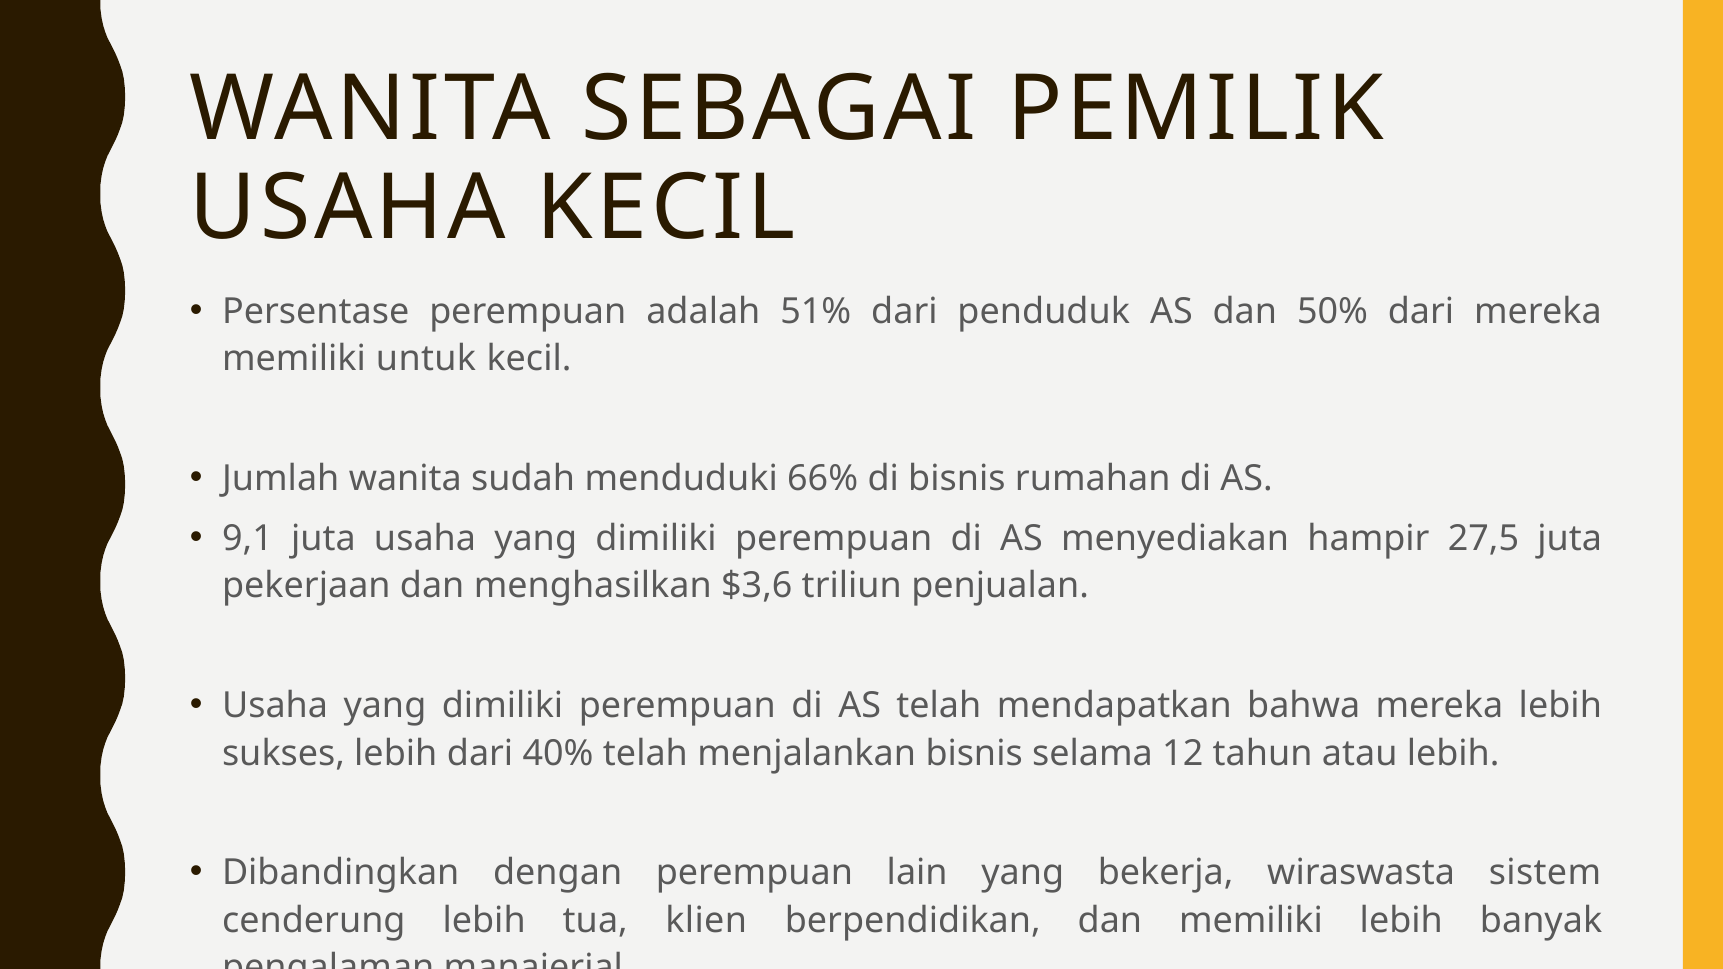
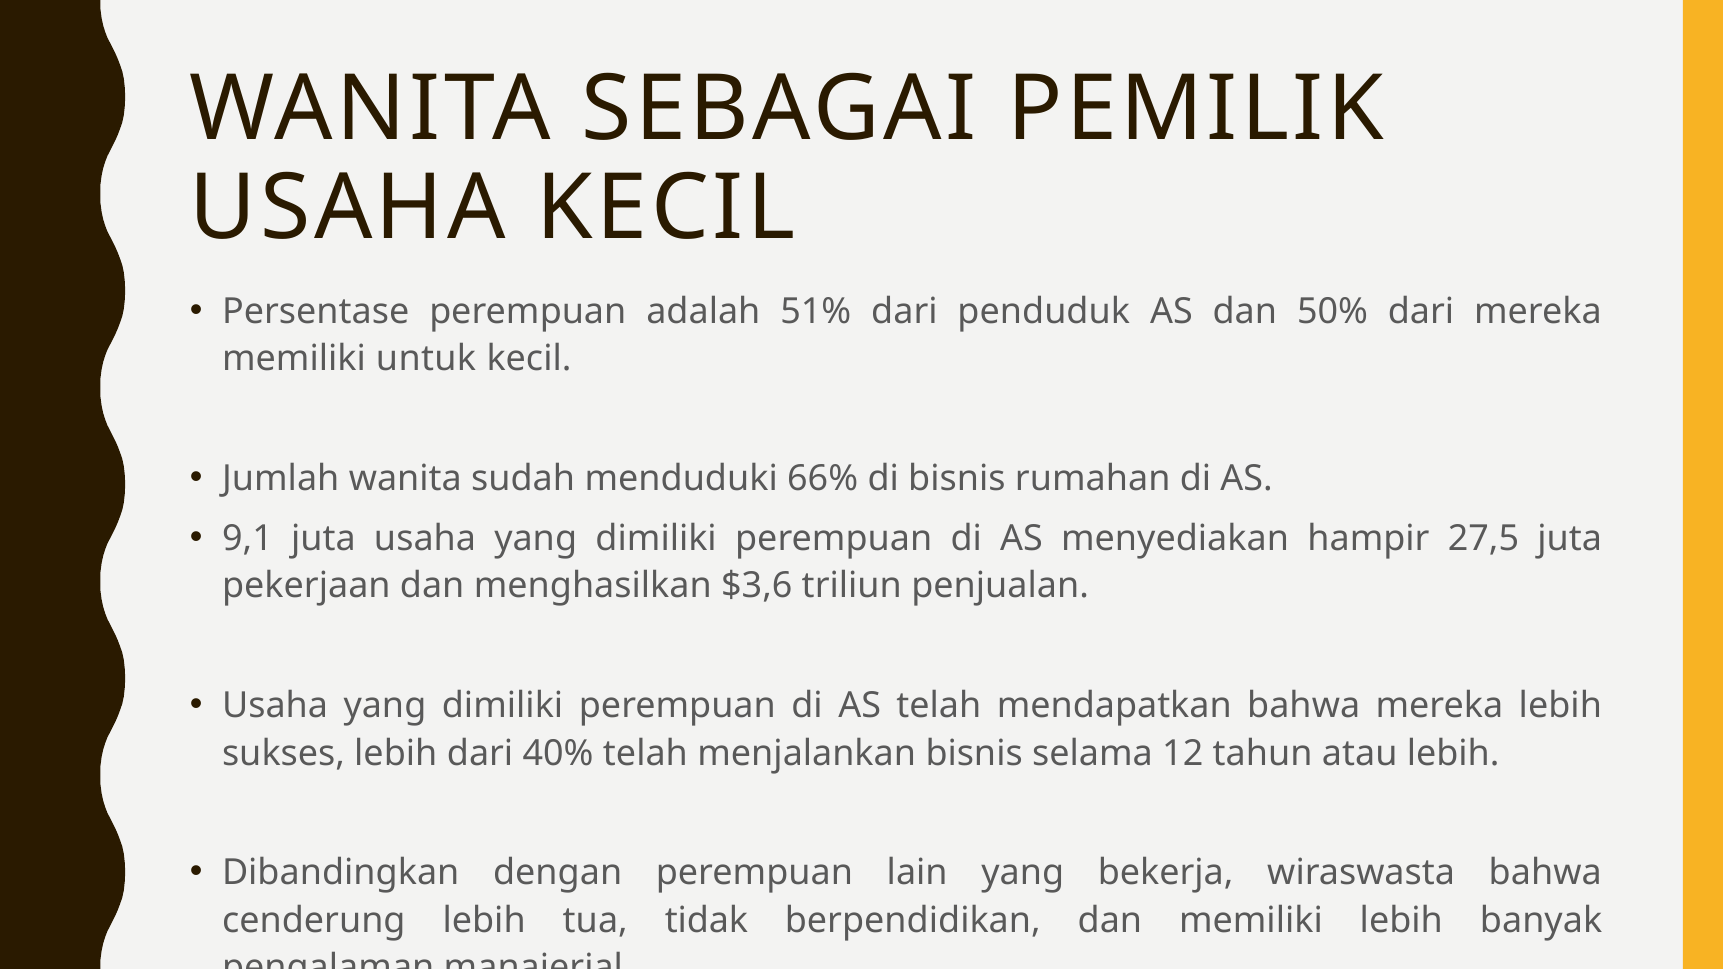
wiraswasta sistem: sistem -> bahwa
klien: klien -> tidak
